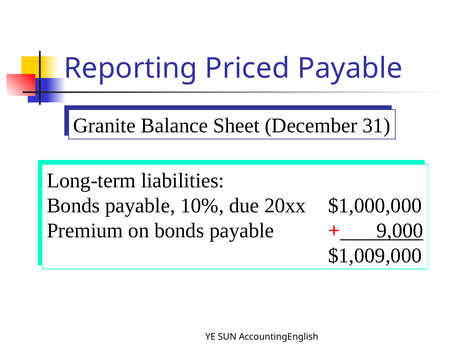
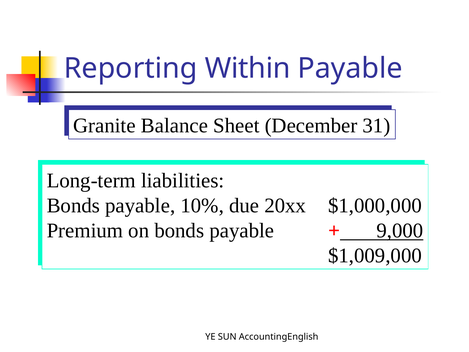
Priced: Priced -> Within
